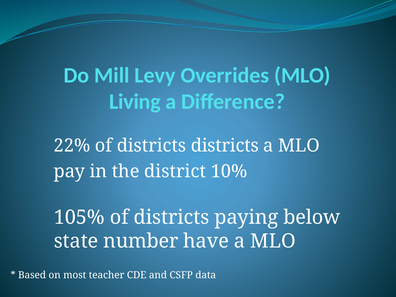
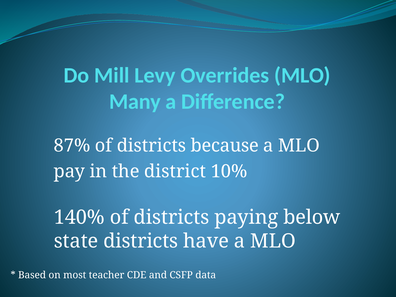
Living: Living -> Many
22%: 22% -> 87%
districts districts: districts -> because
105%: 105% -> 140%
state number: number -> districts
